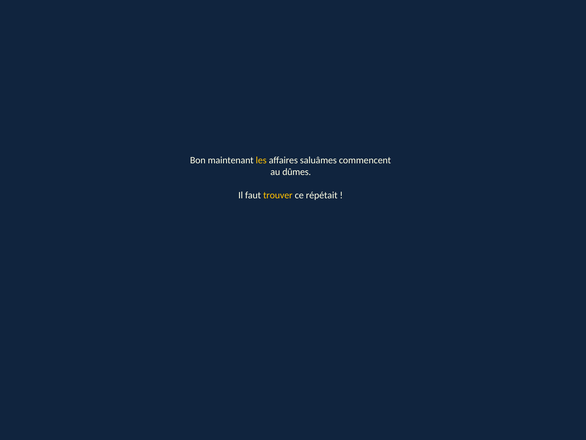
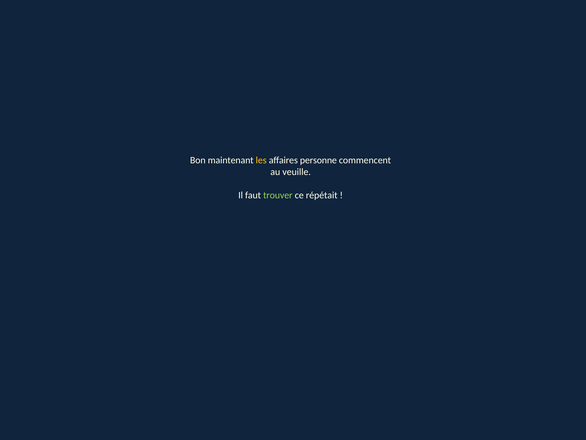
saluâmes: saluâmes -> personne
dûmes: dûmes -> veuille
trouver colour: yellow -> light green
